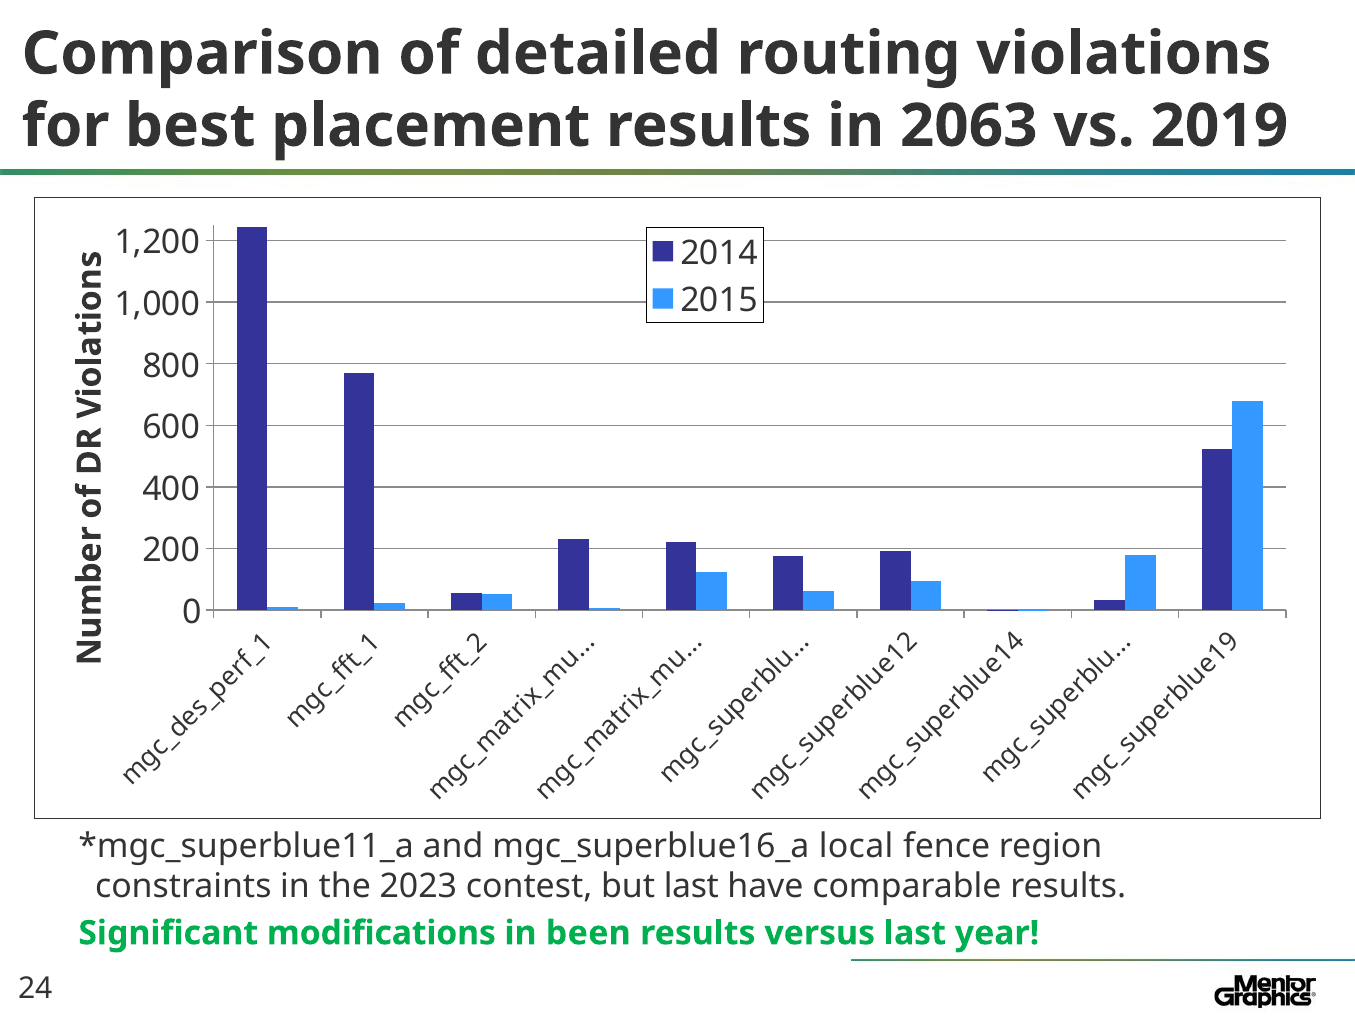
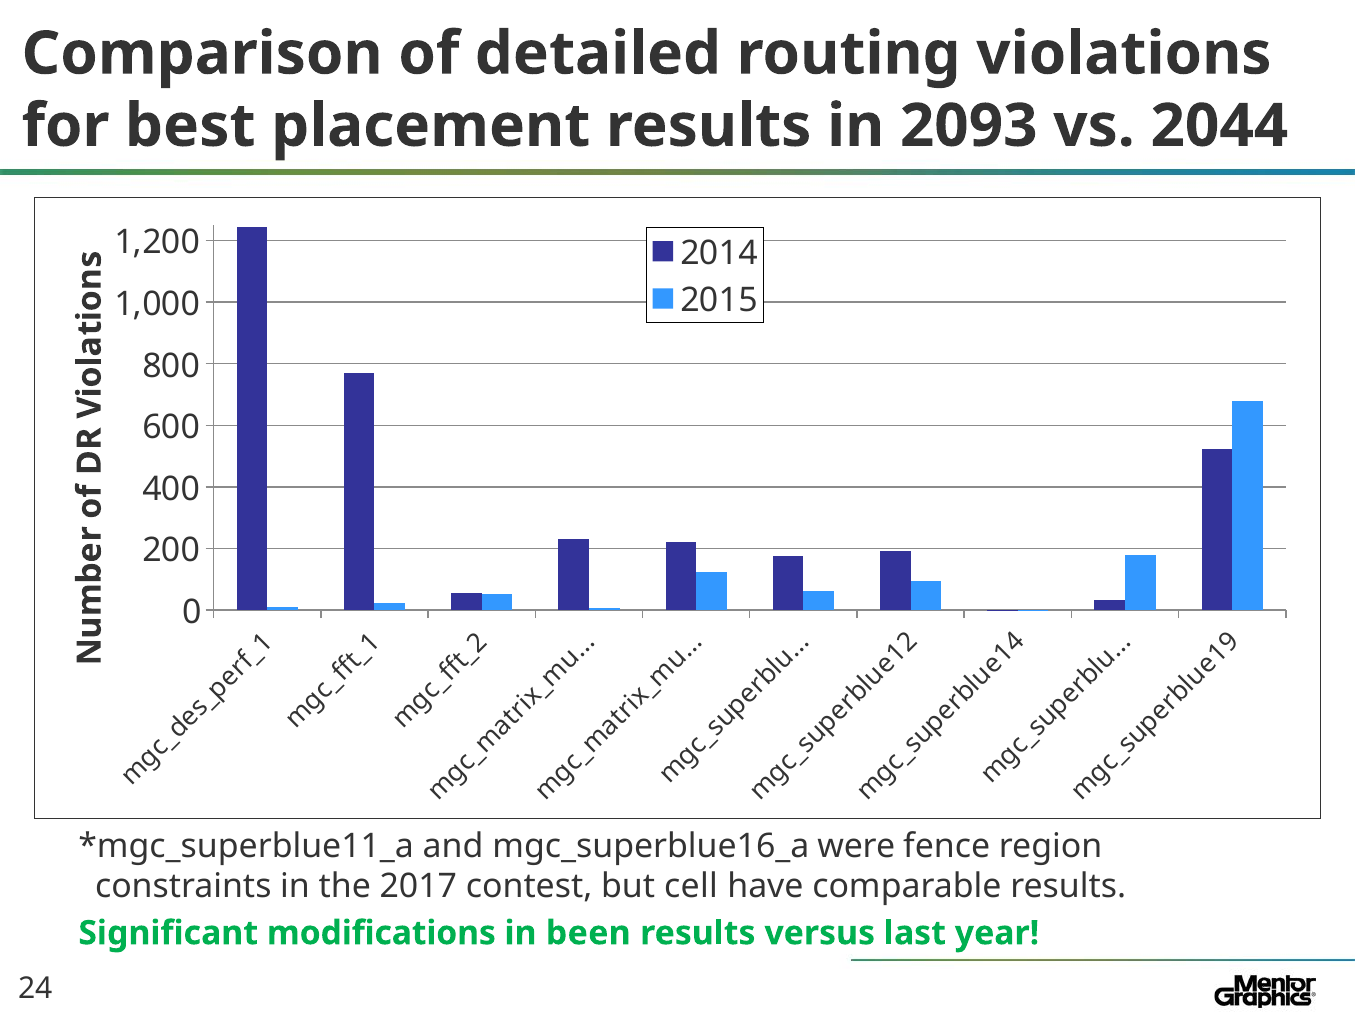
2063: 2063 -> 2093
2019: 2019 -> 2044
local: local -> were
2023: 2023 -> 2017
but last: last -> cell
